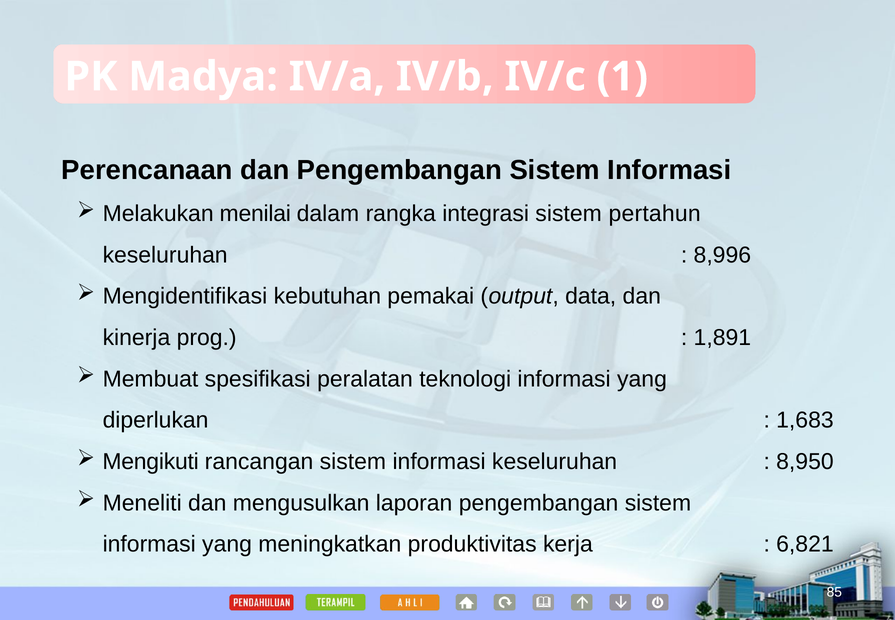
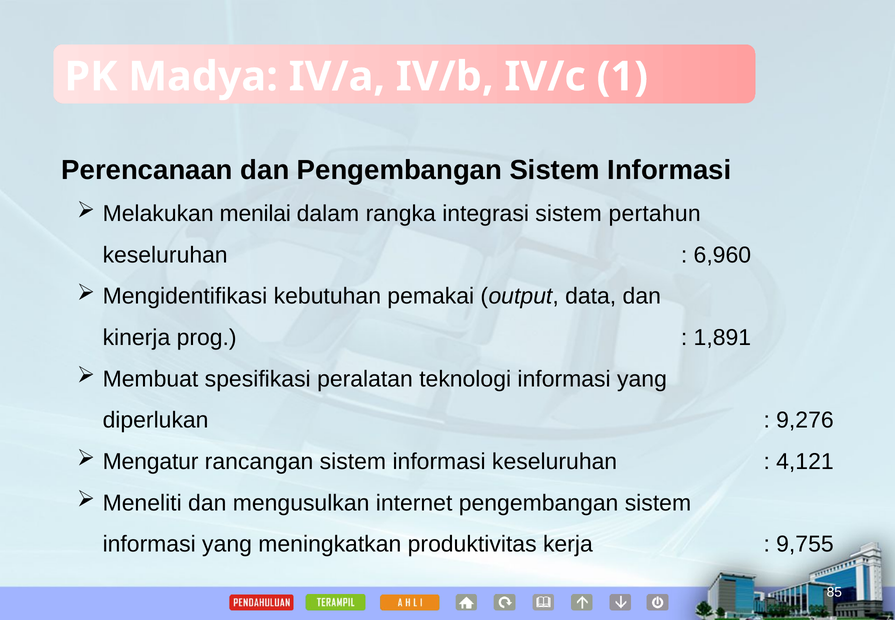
8,996: 8,996 -> 6,960
1,683: 1,683 -> 9,276
Mengikuti: Mengikuti -> Mengatur
8,950: 8,950 -> 4,121
laporan: laporan -> internet
6,821: 6,821 -> 9,755
